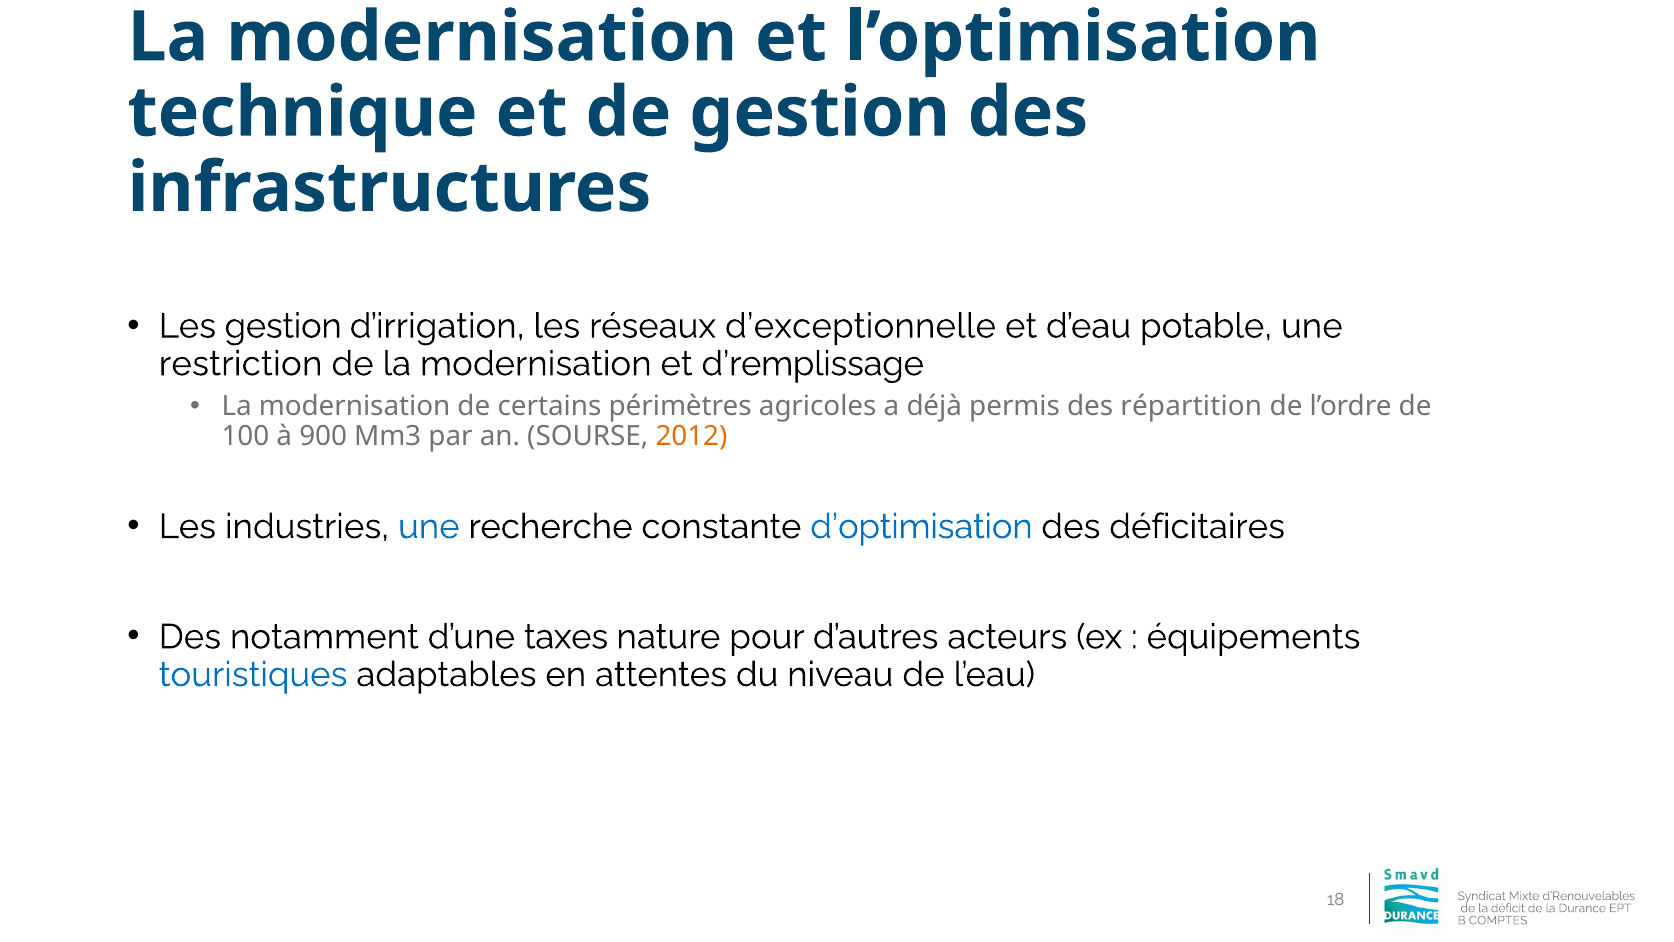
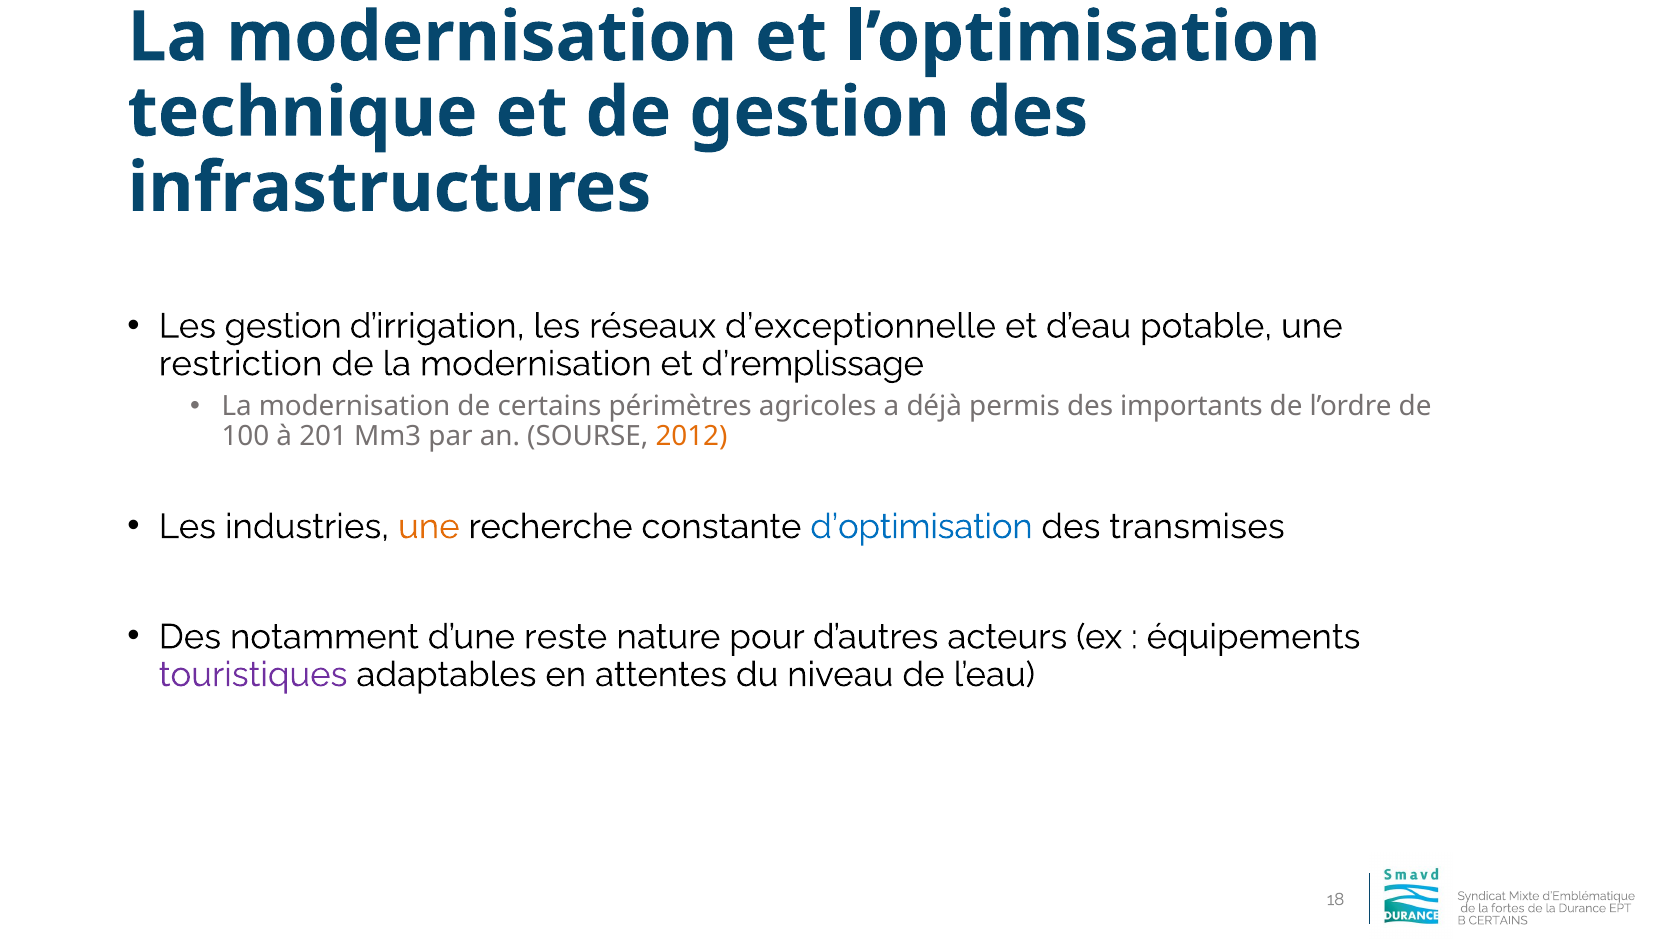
répartition: répartition -> importants
900: 900 -> 201
une at (429, 526) colour: blue -> orange
déficitaires: déficitaires -> transmises
taxes: taxes -> reste
touristiques colour: blue -> purple
d’Renouvelables: d’Renouvelables -> d’Emblématique
déficit: déficit -> fortes
COMPTES at (1498, 920): COMPTES -> CERTAINS
